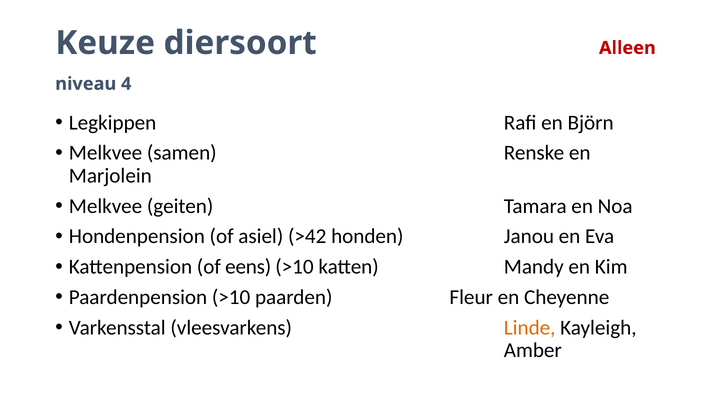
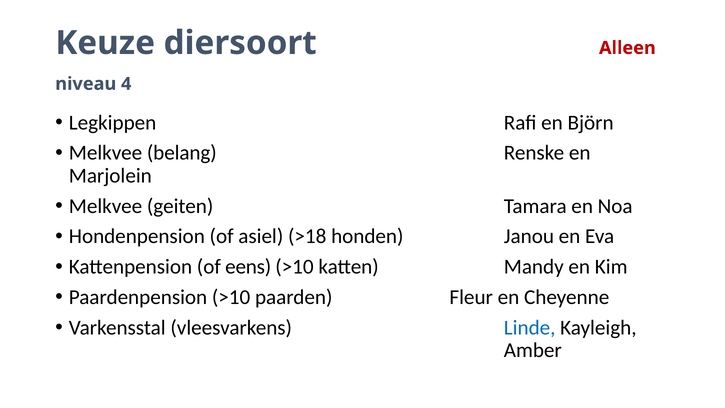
samen: samen -> belang
>42: >42 -> >18
Linde colour: orange -> blue
